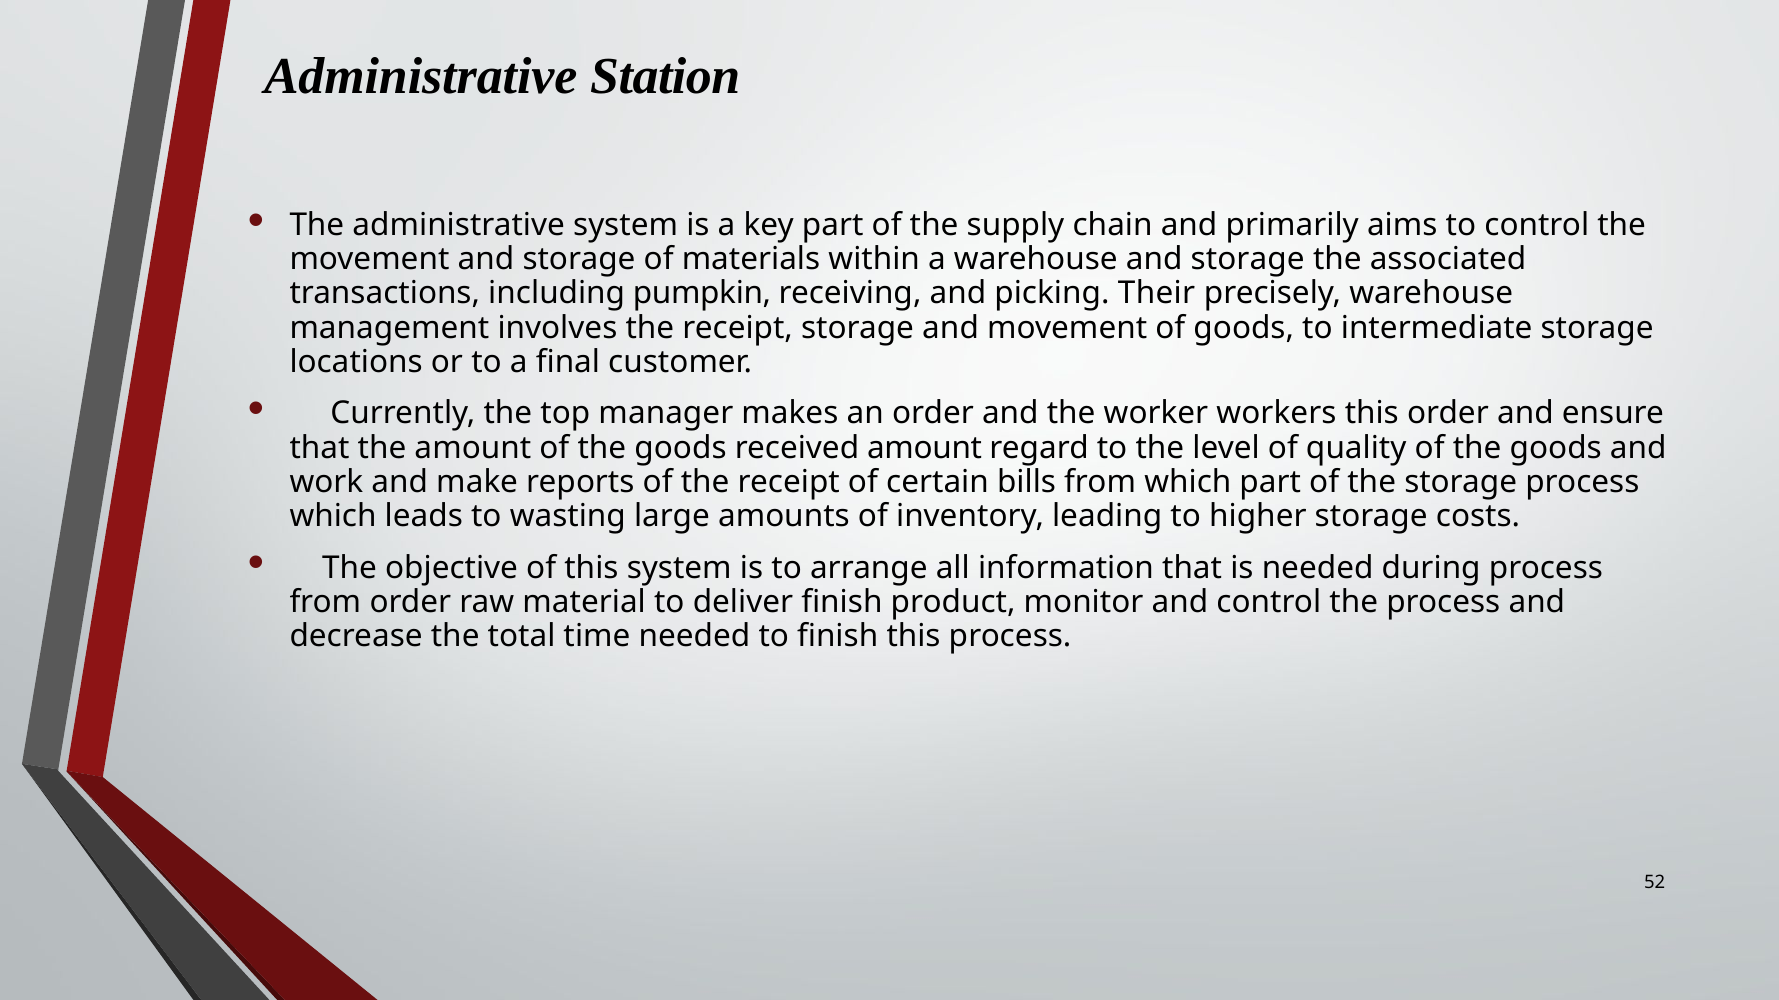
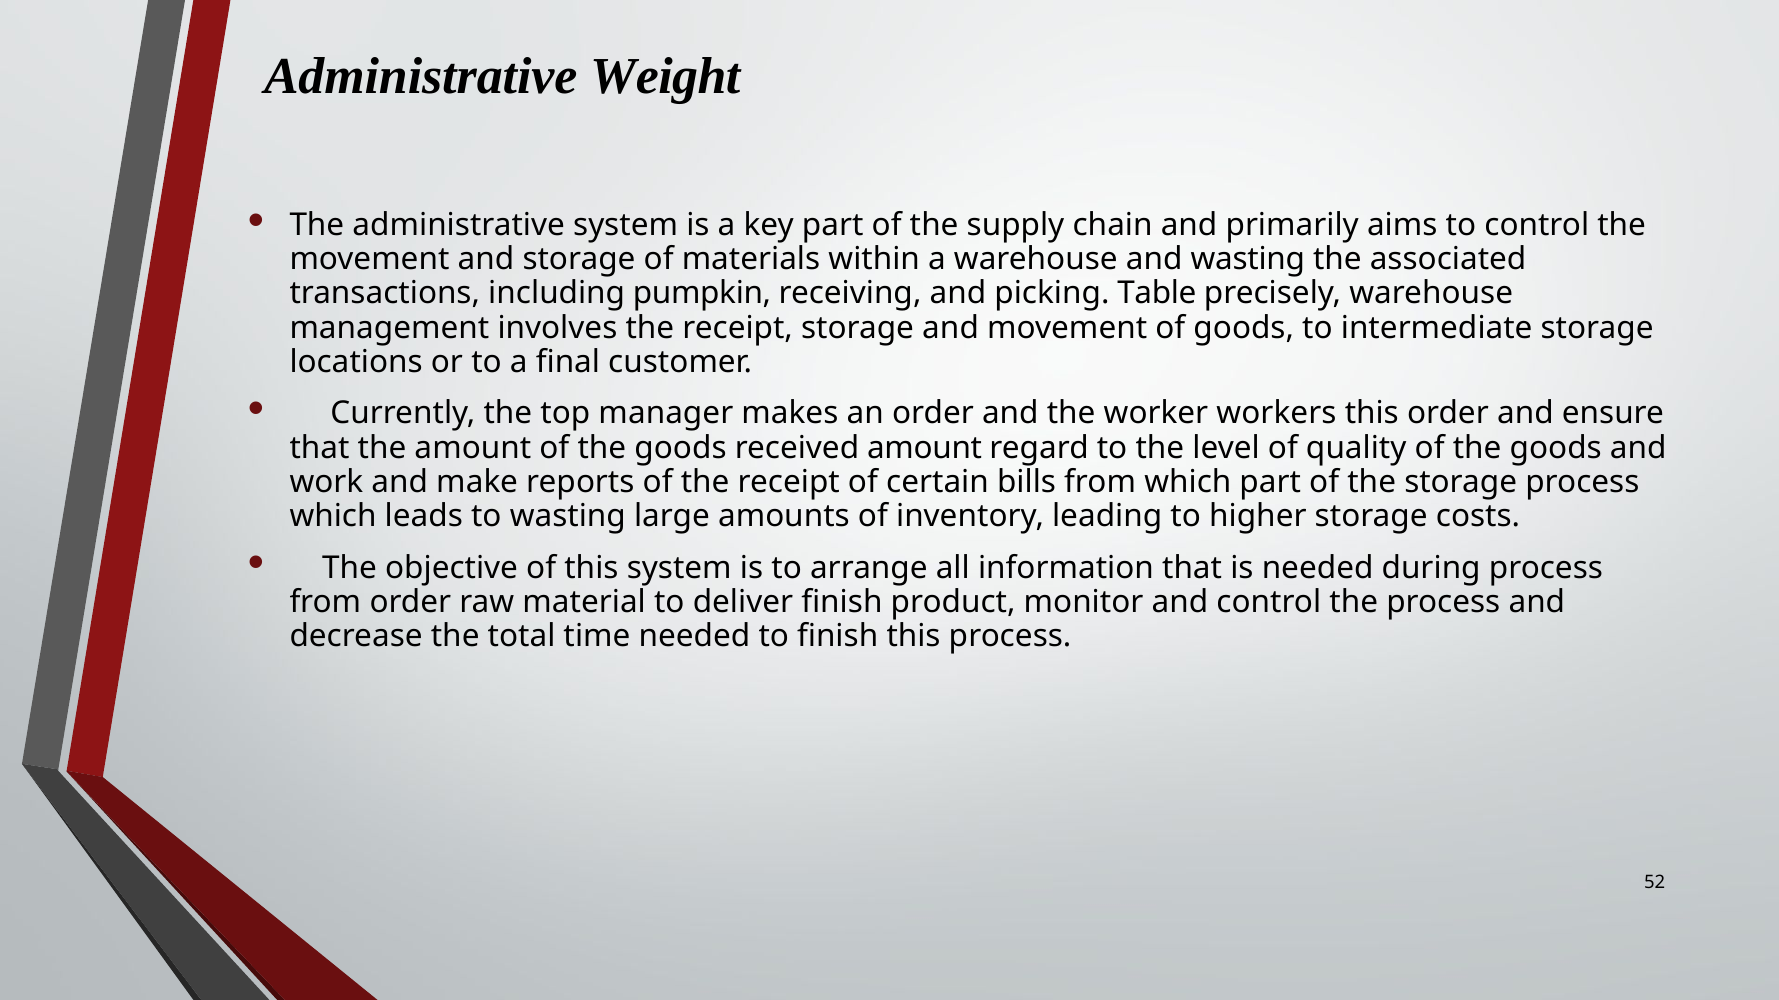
Station: Station -> Weight
warehouse and storage: storage -> wasting
Their: Their -> Table
